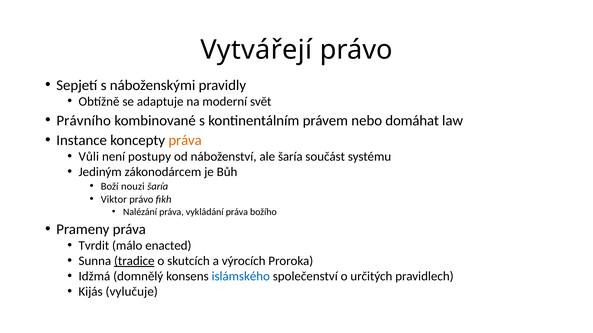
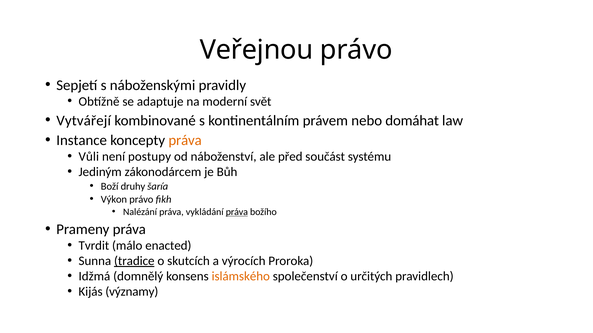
Vytvářejí: Vytvářejí -> Veřejnou
Právního: Právního -> Vytvářejí
ale šaría: šaría -> před
nouzi: nouzi -> druhy
Viktor: Viktor -> Výkon
práva at (237, 212) underline: none -> present
islámského colour: blue -> orange
vylučuje: vylučuje -> významy
